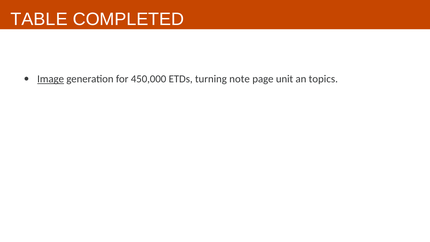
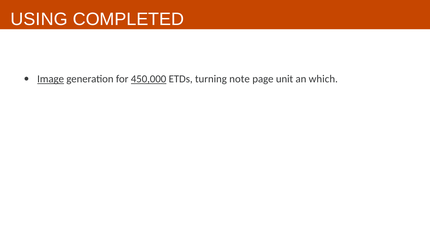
TABLE: TABLE -> USING
450,000 underline: none -> present
topics: topics -> which
